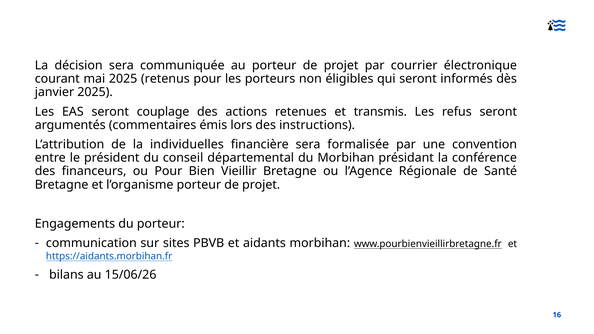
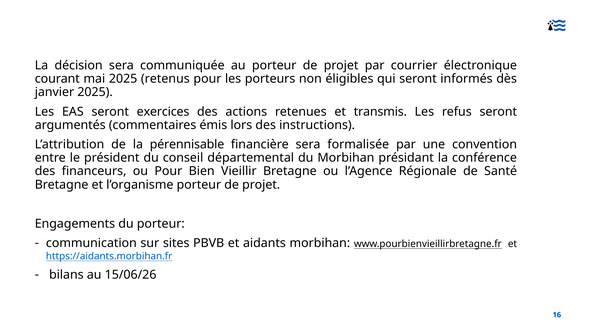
couplage: couplage -> exercices
individuelles: individuelles -> pérennisable
